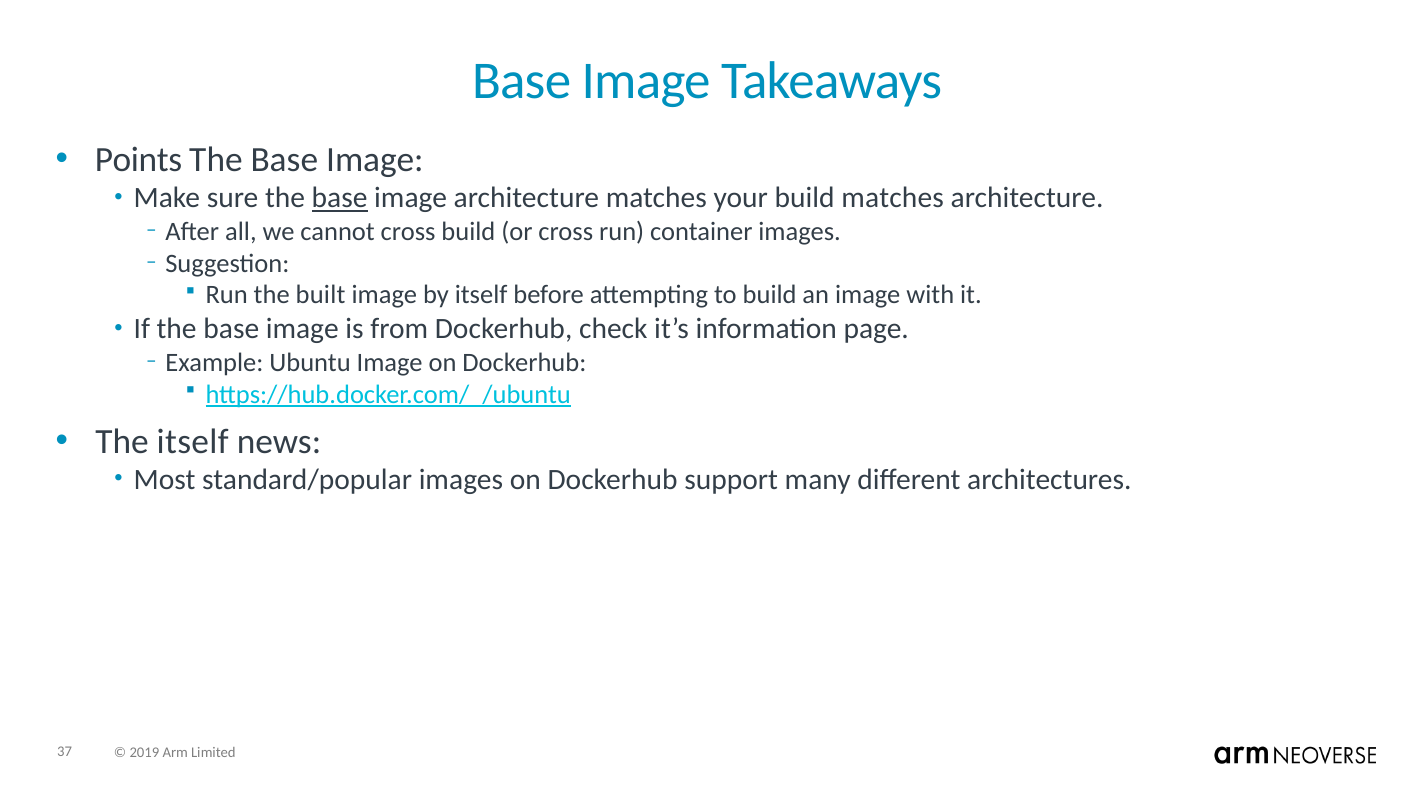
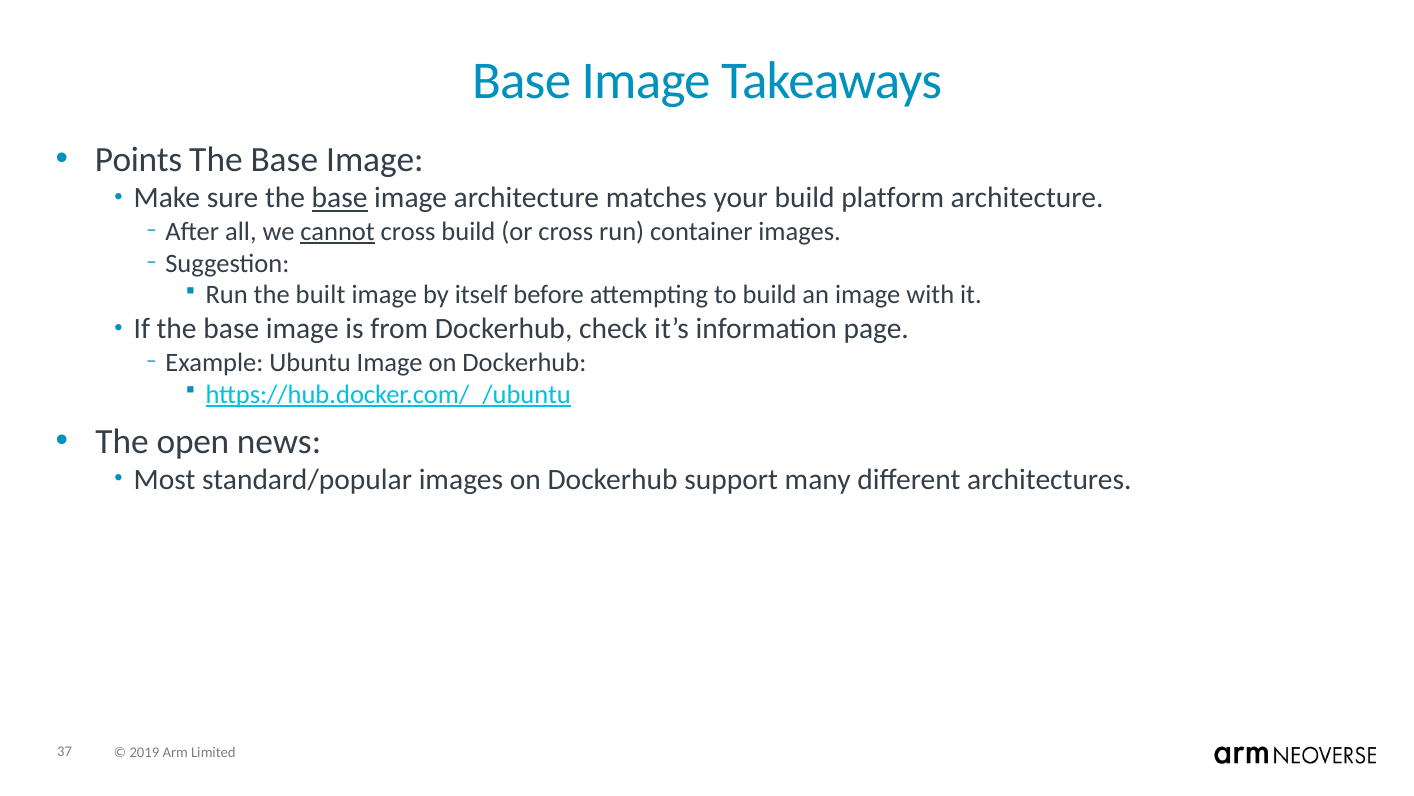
build matches: matches -> platform
cannot underline: none -> present
The itself: itself -> open
